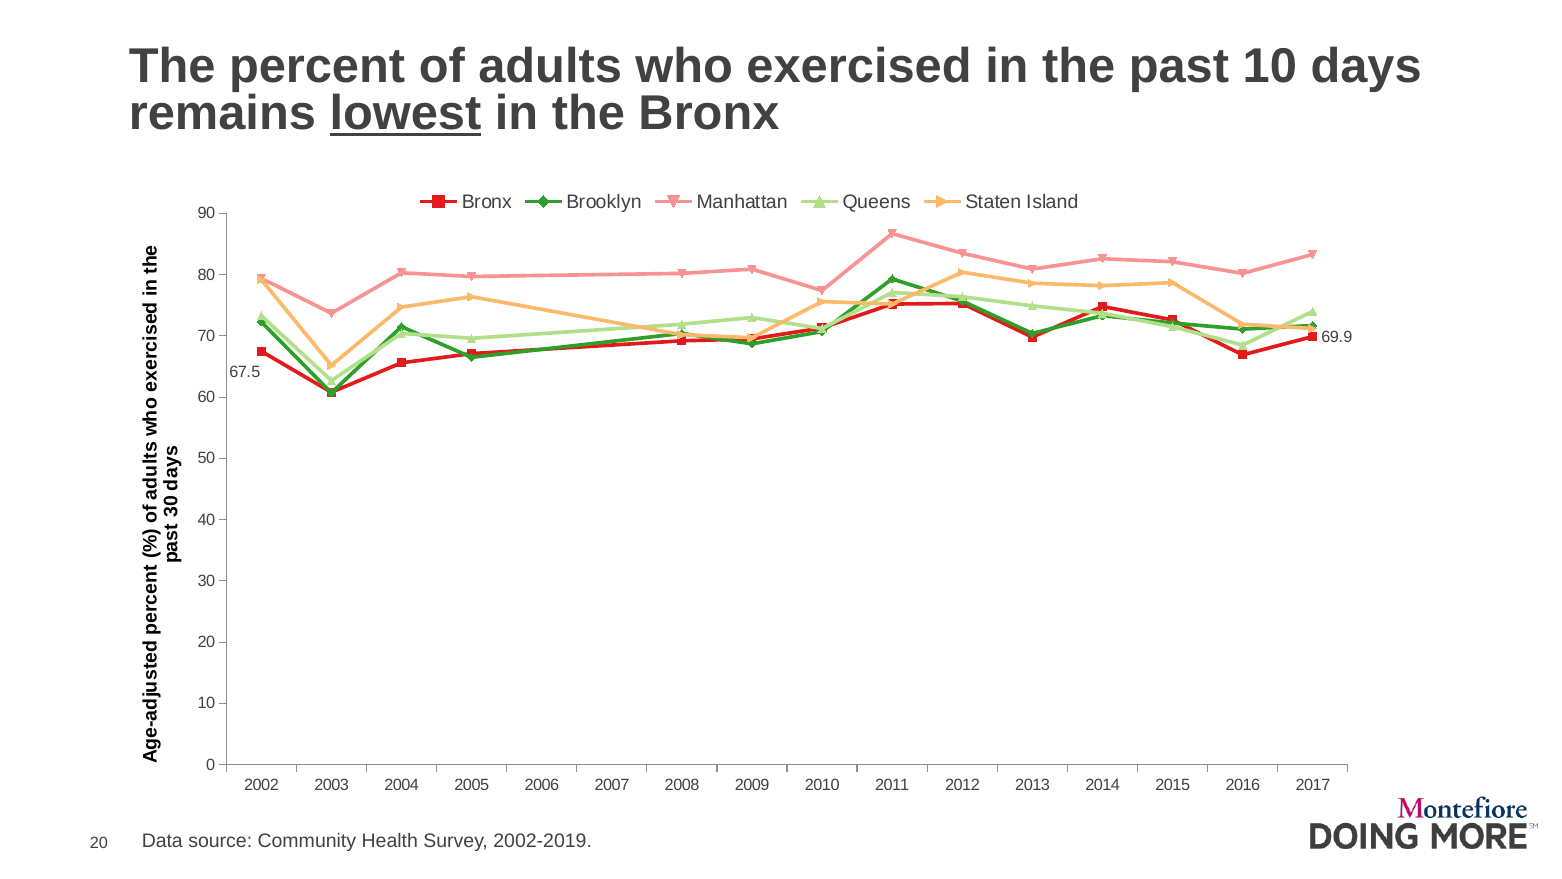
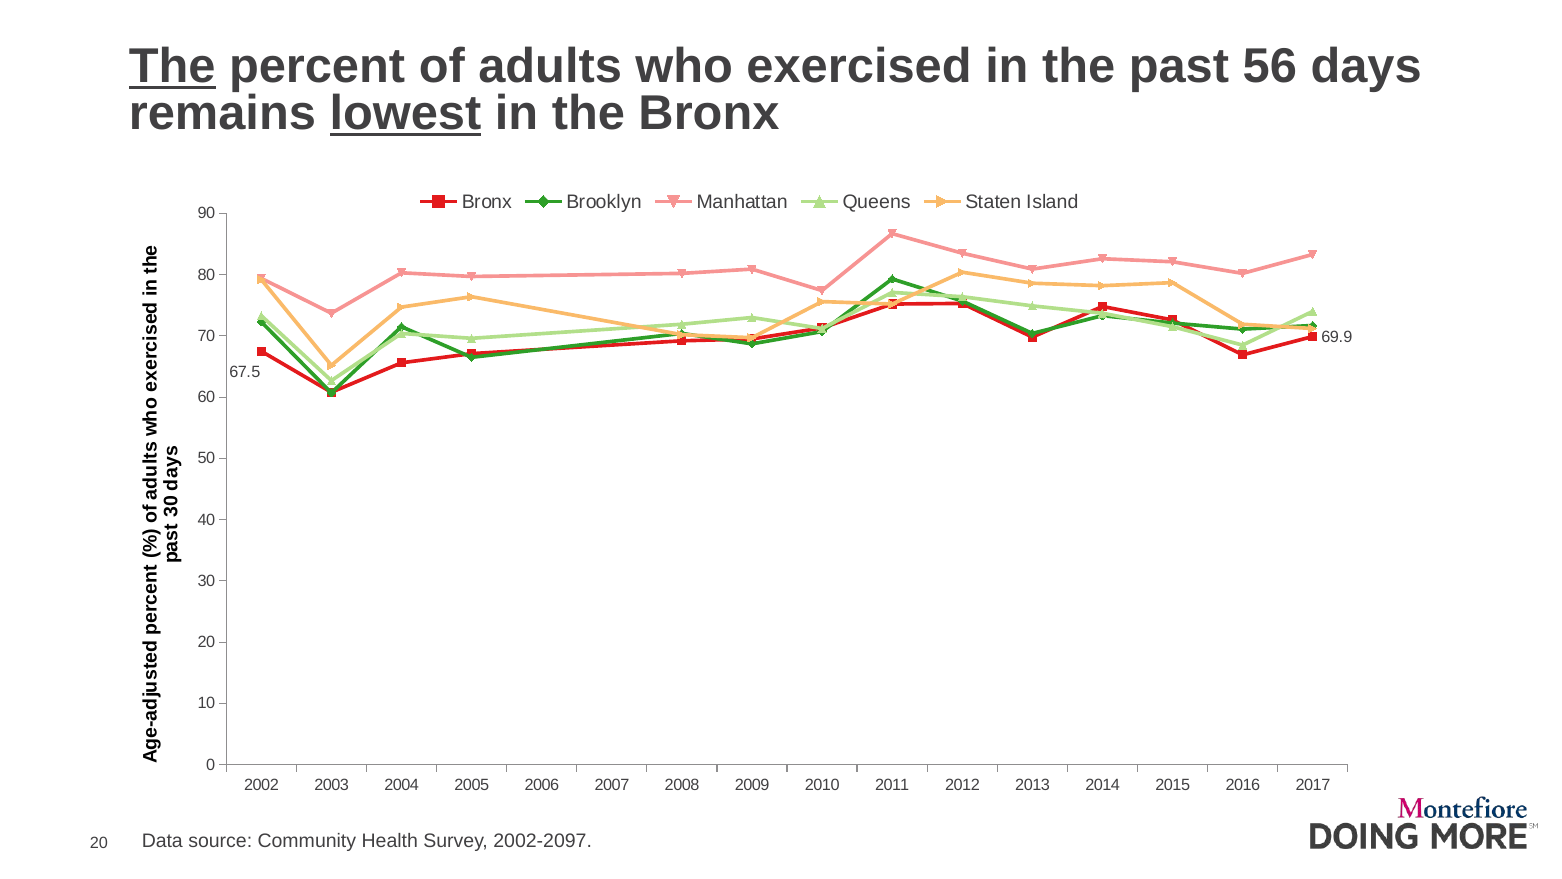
The at (172, 67) underline: none -> present
past 10: 10 -> 56
2002-2019: 2002-2019 -> 2002-2097
